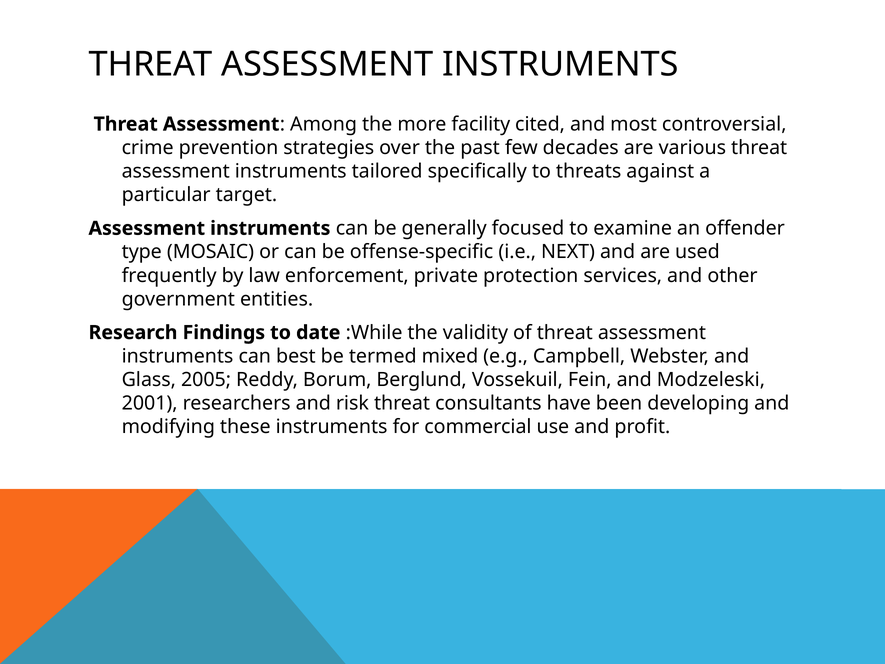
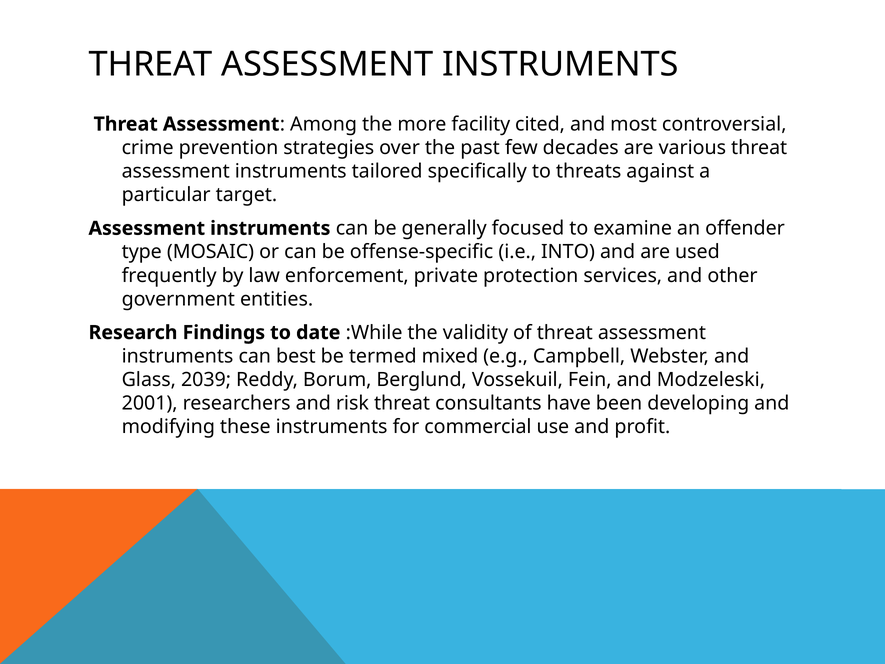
NEXT: NEXT -> INTO
2005: 2005 -> 2039
